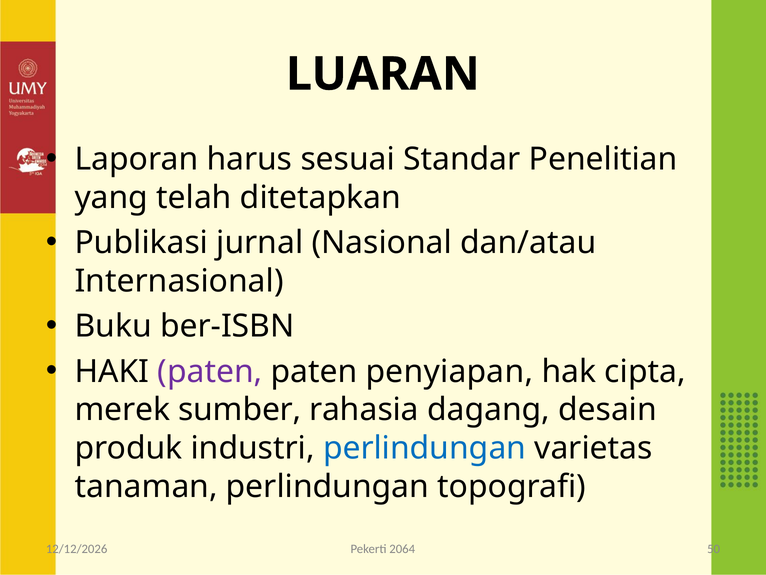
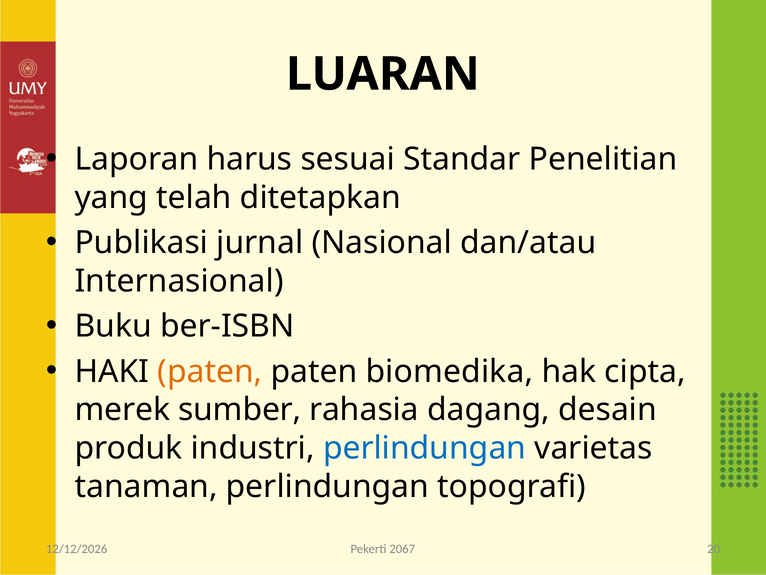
paten at (210, 371) colour: purple -> orange
penyiapan: penyiapan -> biomedika
50: 50 -> 20
2064: 2064 -> 2067
